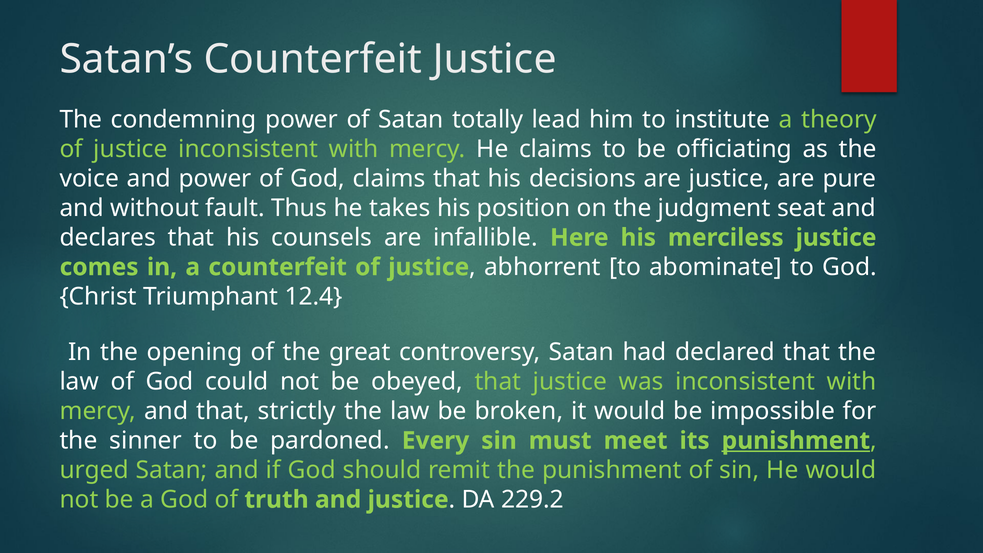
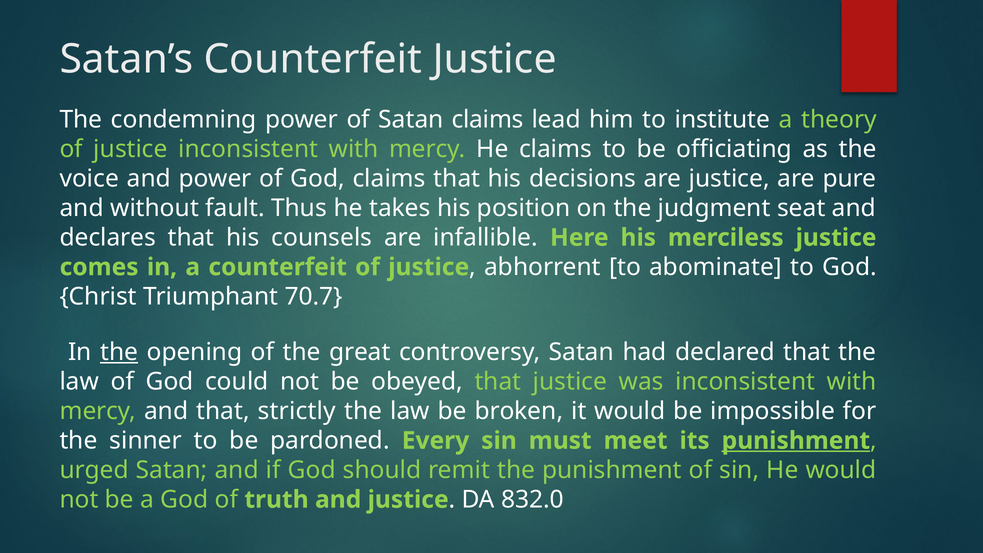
Satan totally: totally -> claims
12.4: 12.4 -> 70.7
the at (119, 352) underline: none -> present
229.2: 229.2 -> 832.0
